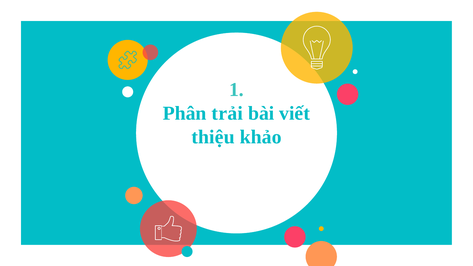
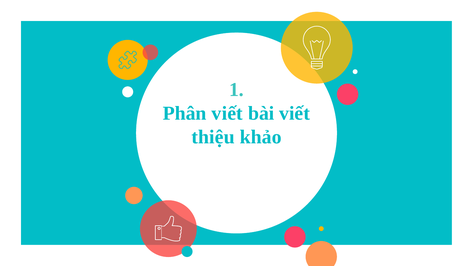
Phân trải: trải -> viết
